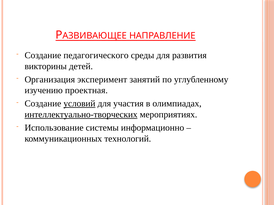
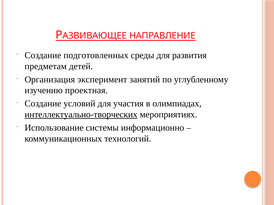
педагогического: педагогического -> подготовленных
викторины: викторины -> предметам
условий underline: present -> none
